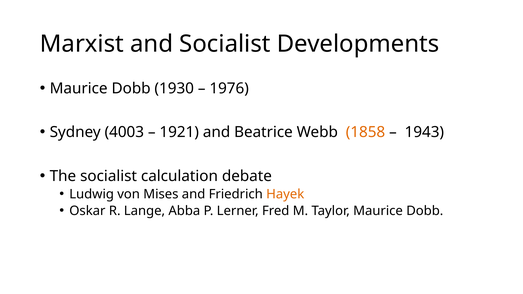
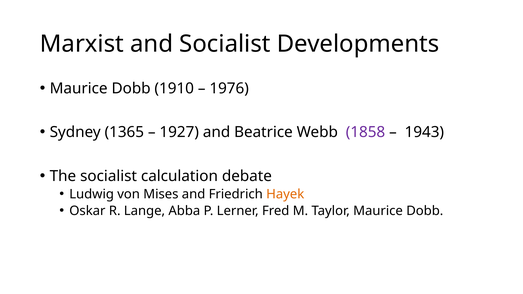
1930: 1930 -> 1910
4003: 4003 -> 1365
1921: 1921 -> 1927
1858 colour: orange -> purple
